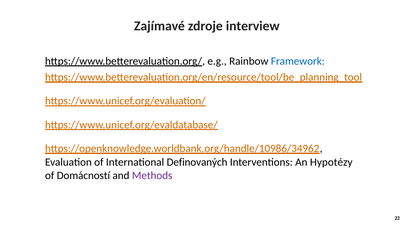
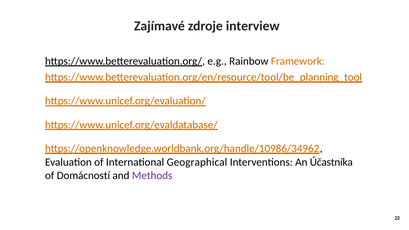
Framework colour: blue -> orange
Definovaných: Definovaných -> Geographical
Hypotézy: Hypotézy -> Účastníka
